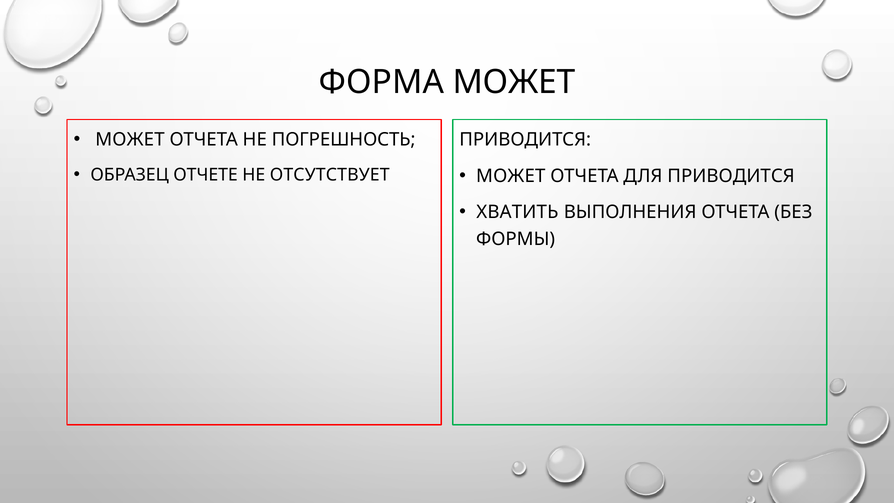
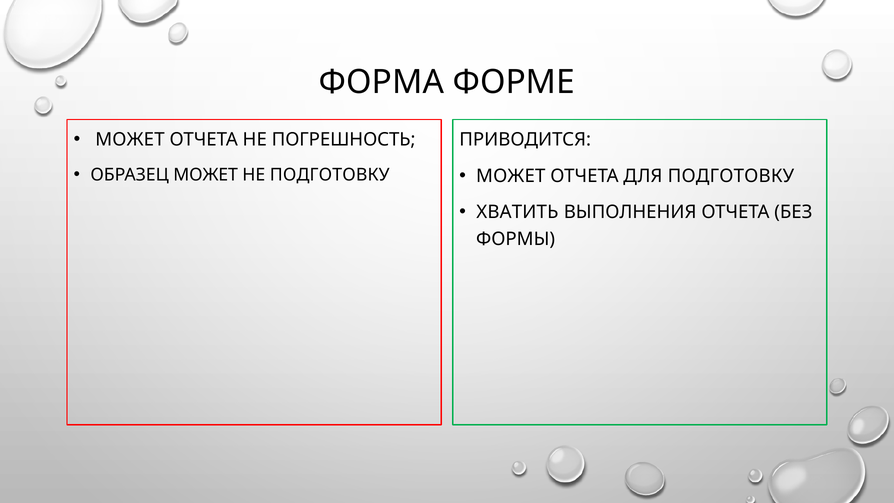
ФОРМА МОЖЕТ: МОЖЕТ -> ФОРМЕ
ОБРАЗЕЦ ОТЧЕТЕ: ОТЧЕТЕ -> МОЖЕТ
НЕ ОТСУТСТВУЕТ: ОТСУТСТВУЕТ -> ПОДГОТОВКУ
ДЛЯ ПРИВОДИТСЯ: ПРИВОДИТСЯ -> ПОДГОТОВКУ
